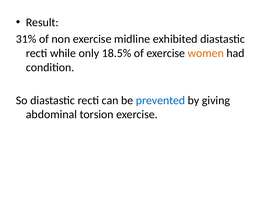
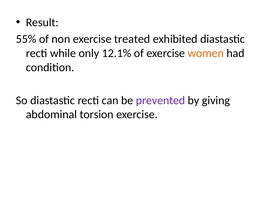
31%: 31% -> 55%
midline: midline -> treated
18.5%: 18.5% -> 12.1%
prevented colour: blue -> purple
